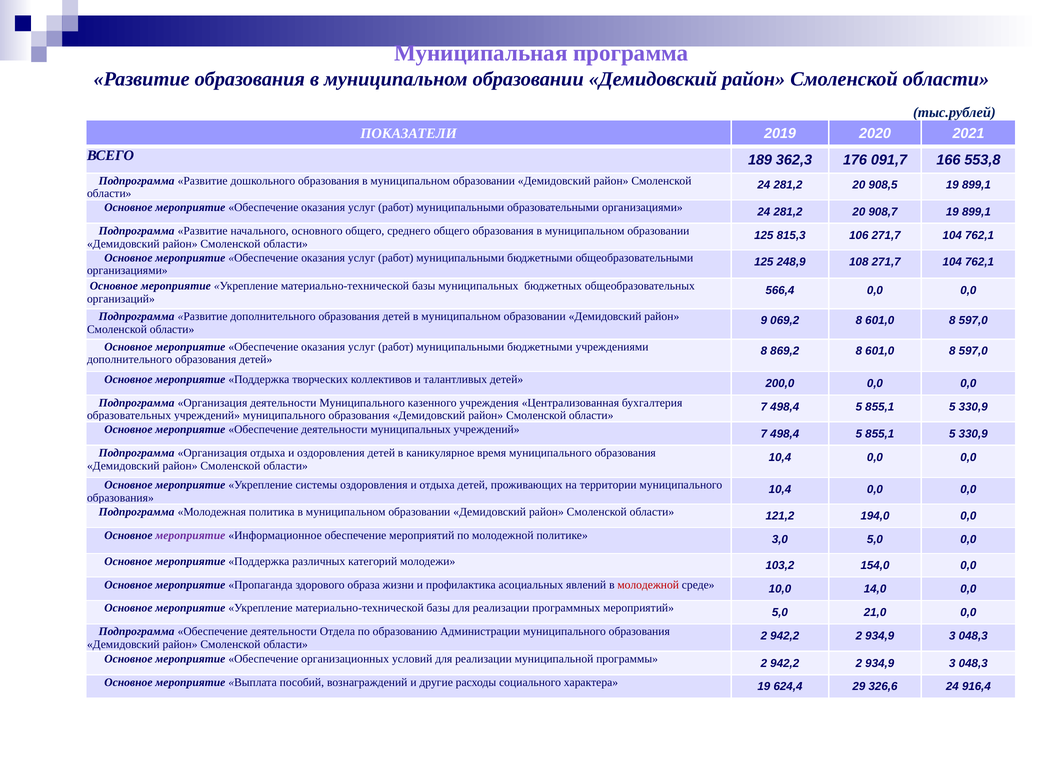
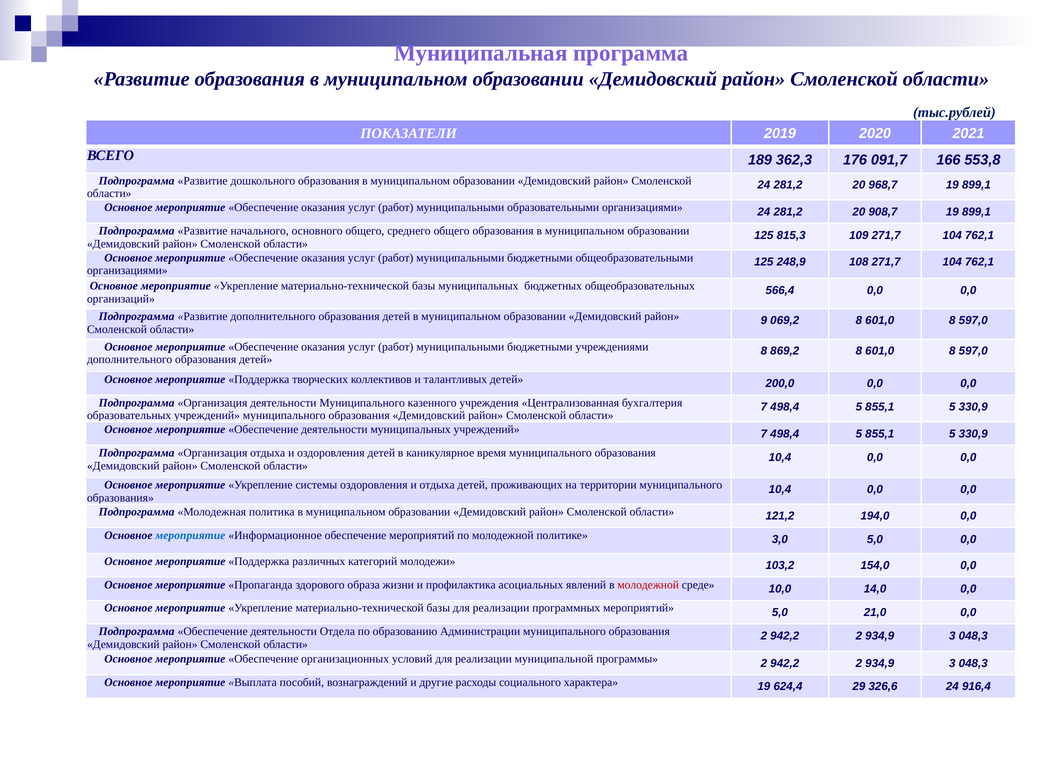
908,5: 908,5 -> 968,7
106: 106 -> 109
мероприятие at (190, 535) colour: purple -> blue
